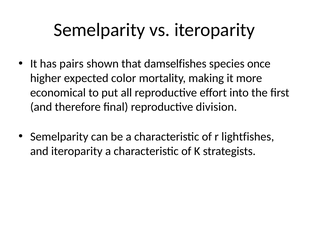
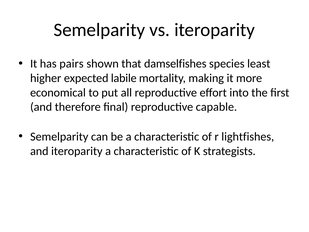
once: once -> least
color: color -> labile
division: division -> capable
